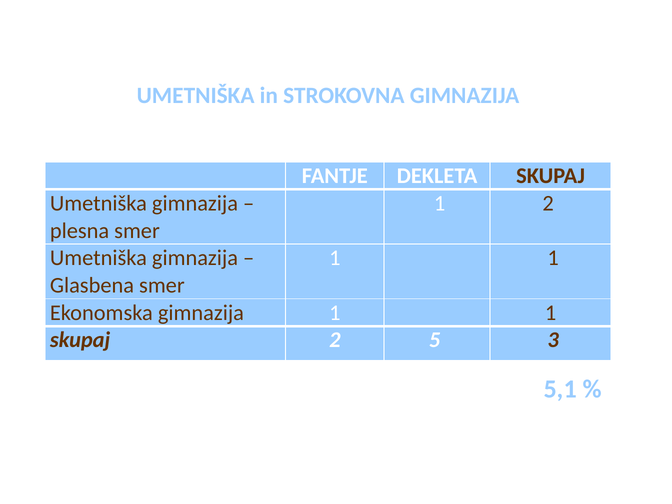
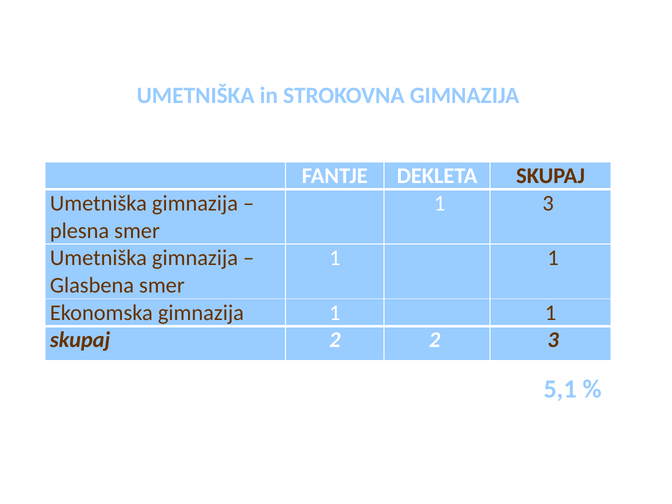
1 2: 2 -> 3
2 5: 5 -> 2
